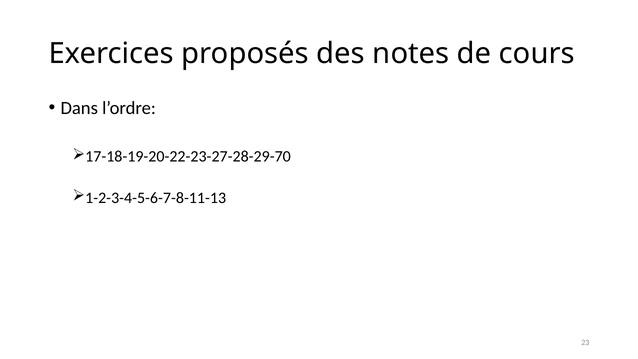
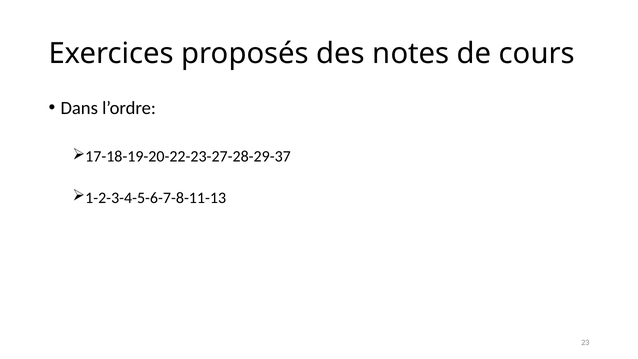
17-18-19-20-22-23-27-28-29-70: 17-18-19-20-22-23-27-28-29-70 -> 17-18-19-20-22-23-27-28-29-37
